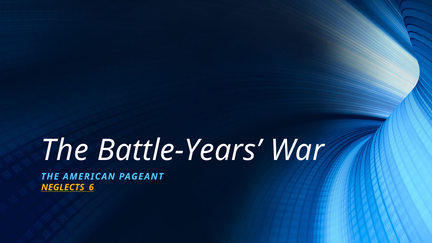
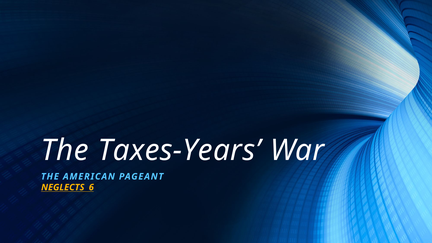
Battle-Years: Battle-Years -> Taxes-Years
